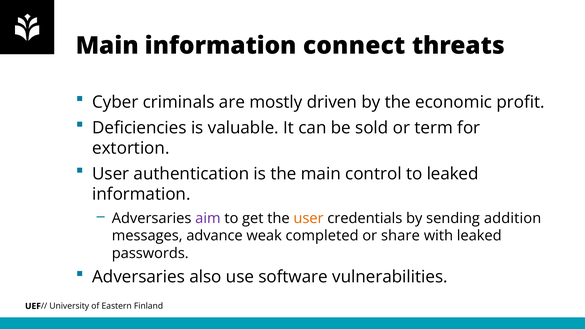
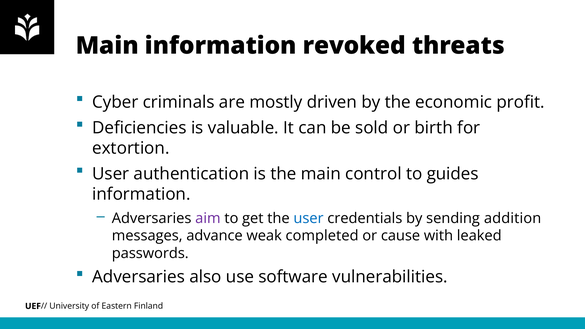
connect: connect -> revoked
term: term -> birth
to leaked: leaked -> guides
user at (309, 218) colour: orange -> blue
share: share -> cause
